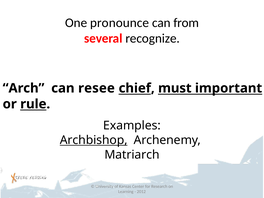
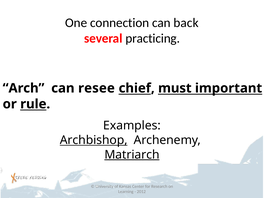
pronounce: pronounce -> connection
from: from -> back
recognize: recognize -> practicing
Matriarch underline: none -> present
